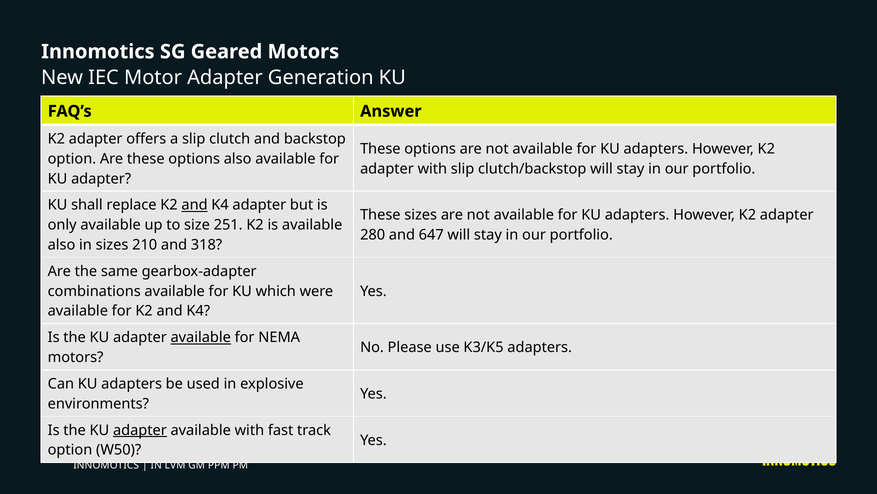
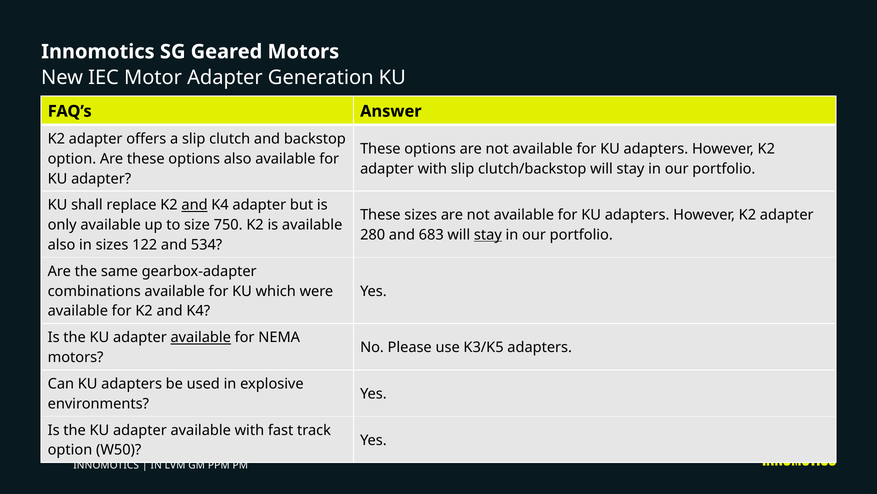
251: 251 -> 750
647: 647 -> 683
stay at (488, 235) underline: none -> present
210: 210 -> 122
318: 318 -> 534
adapter at (140, 430) underline: present -> none
